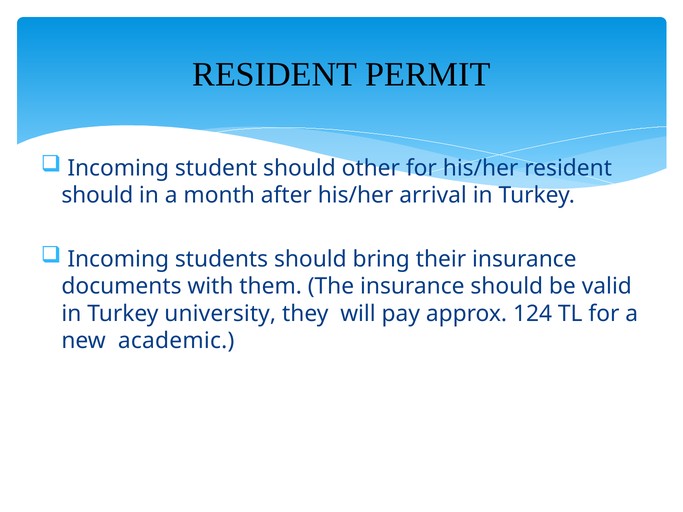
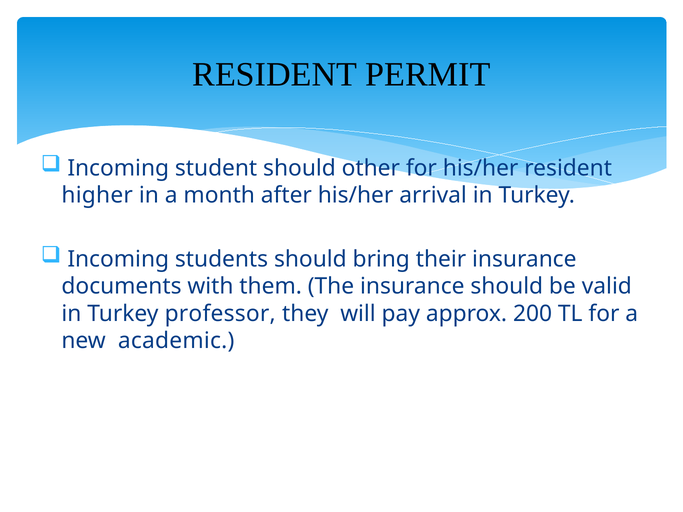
should at (97, 195): should -> higher
university: university -> professor
124: 124 -> 200
